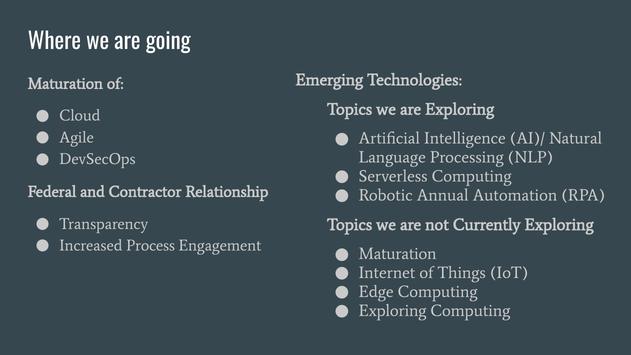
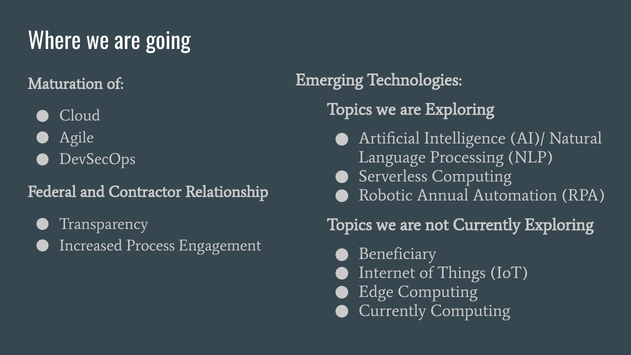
Maturation at (398, 254): Maturation -> Beneficiary
Exploring at (393, 311): Exploring -> Currently
